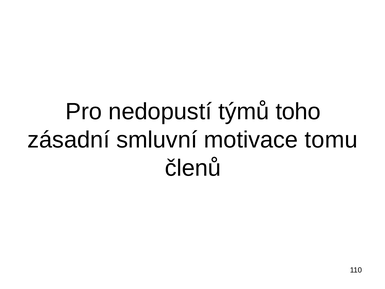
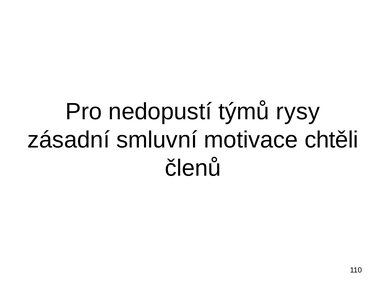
toho: toho -> rysy
tomu: tomu -> chtěli
